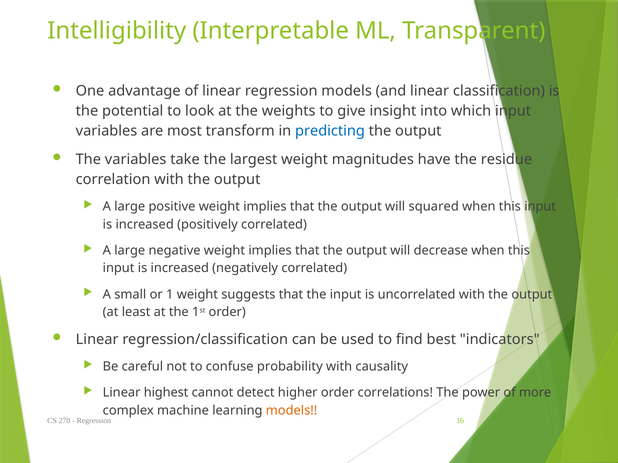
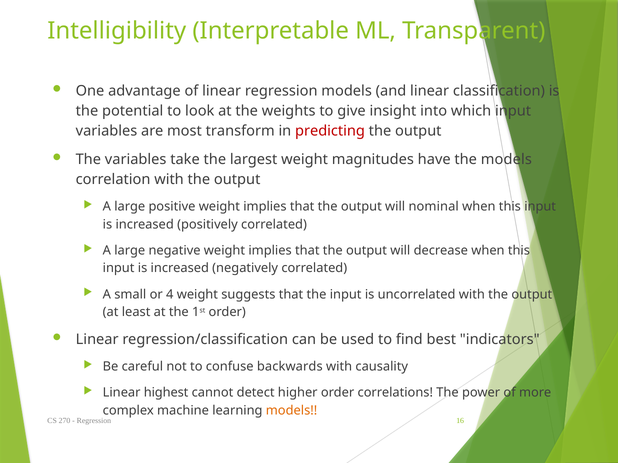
predicting colour: blue -> red
the residue: residue -> models
squared: squared -> nominal
1: 1 -> 4
probability: probability -> backwards
